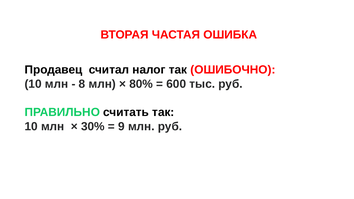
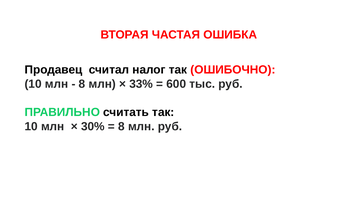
80%: 80% -> 33%
9 at (121, 126): 9 -> 8
